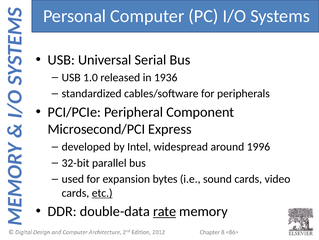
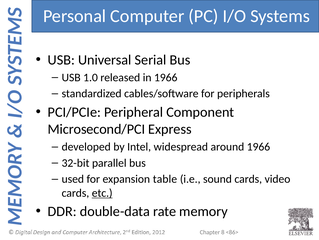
in 1936: 1936 -> 1966
around 1996: 1996 -> 1966
bytes: bytes -> table
rate underline: present -> none
